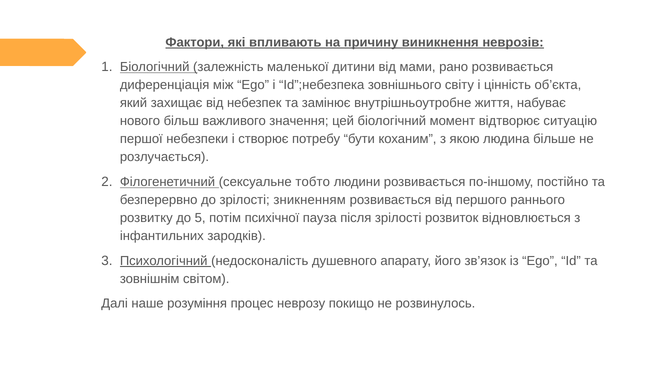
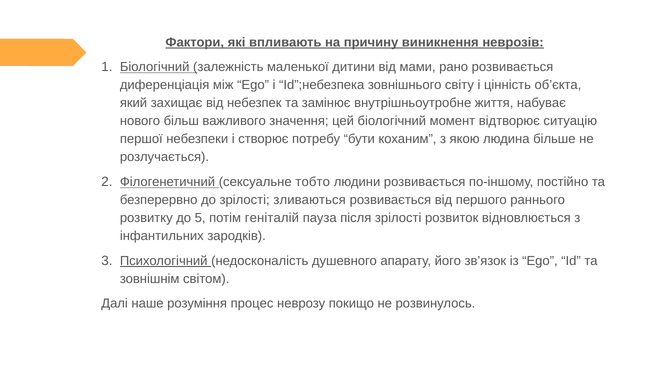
зникненням: зникненням -> зливаються
психічної: психічної -> геніталій
